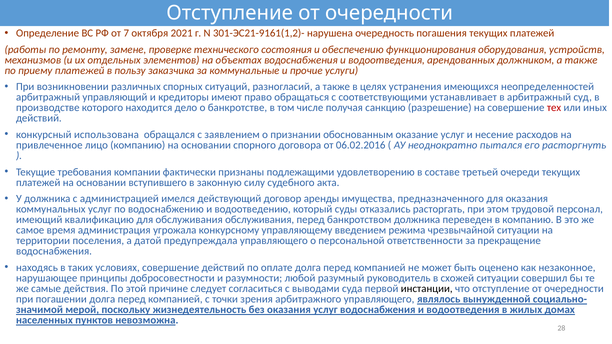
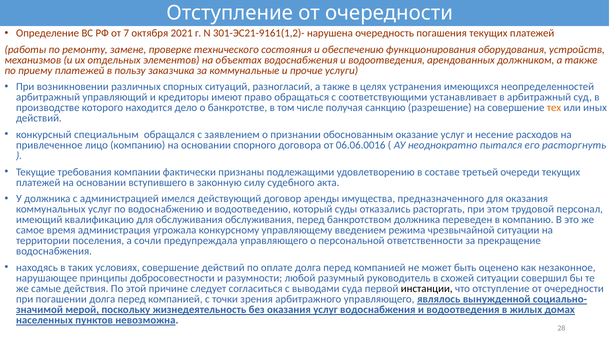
тех colour: red -> orange
использована: использована -> специальным
06.02.2016: 06.02.2016 -> 06.06.0016
датой: датой -> сочли
